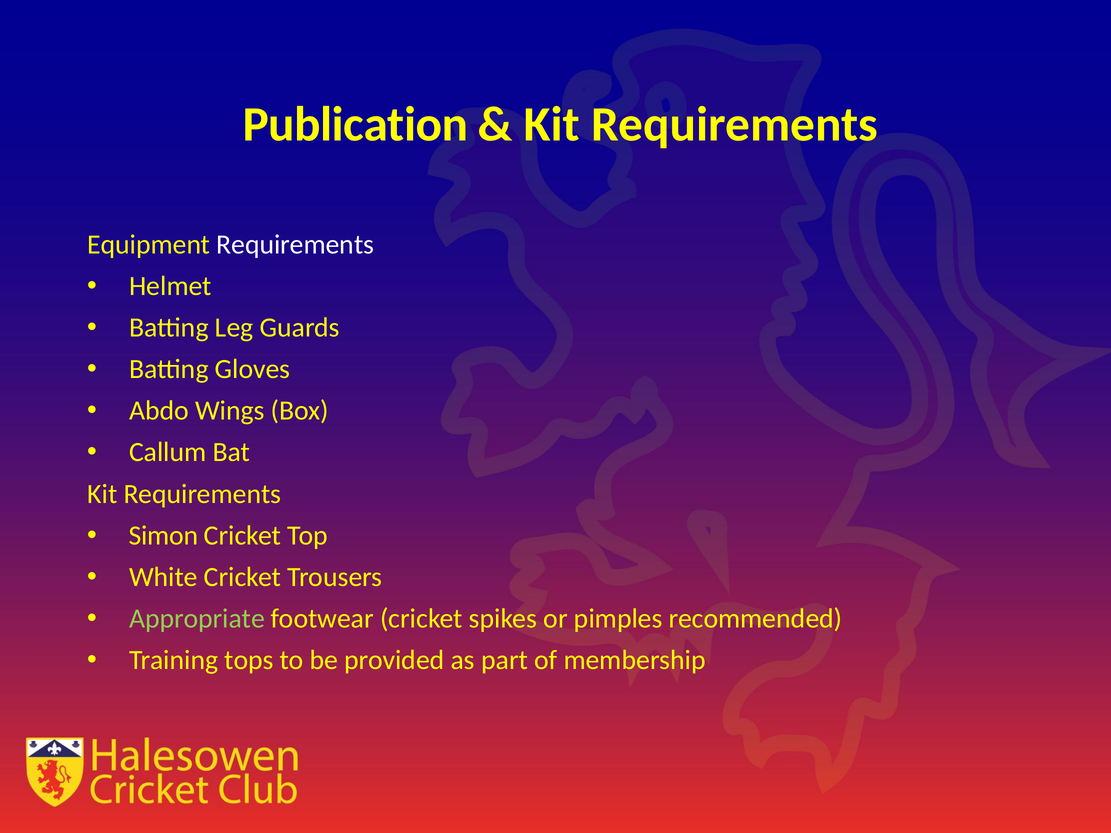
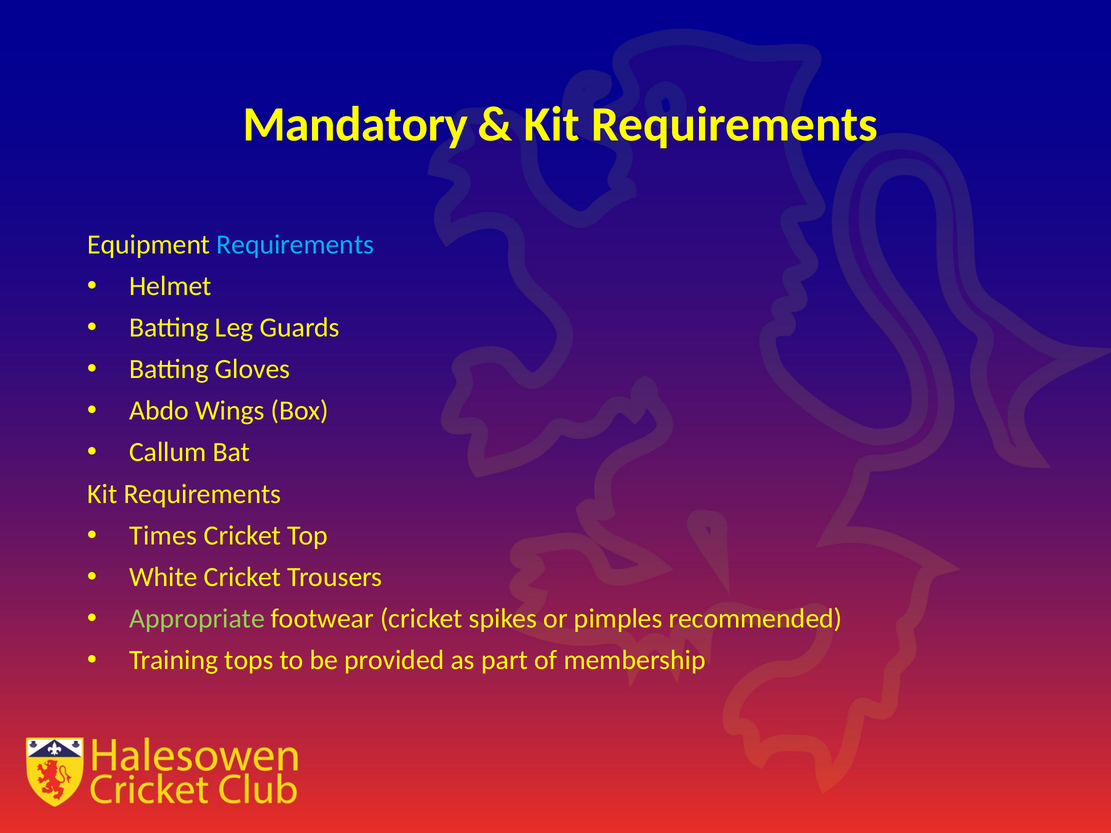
Publication: Publication -> Mandatory
Requirements at (295, 244) colour: white -> light blue
Simon: Simon -> Times
